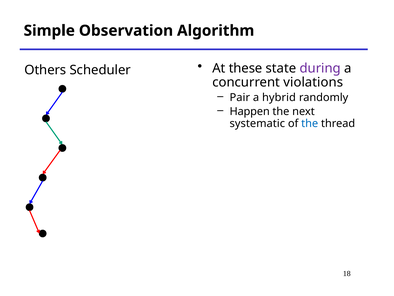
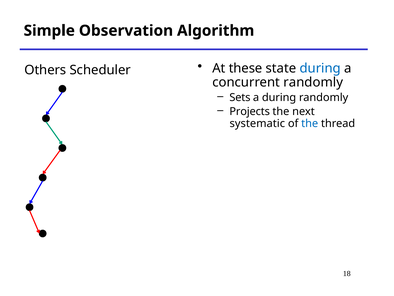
during at (320, 68) colour: purple -> blue
concurrent violations: violations -> randomly
Pair: Pair -> Sets
a hybrid: hybrid -> during
Happen: Happen -> Projects
